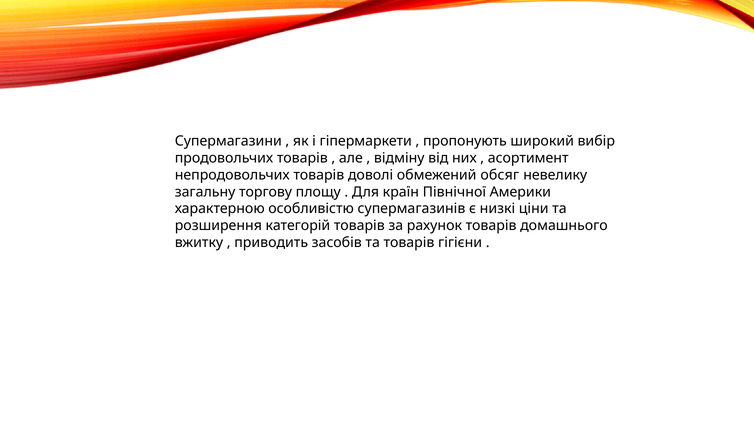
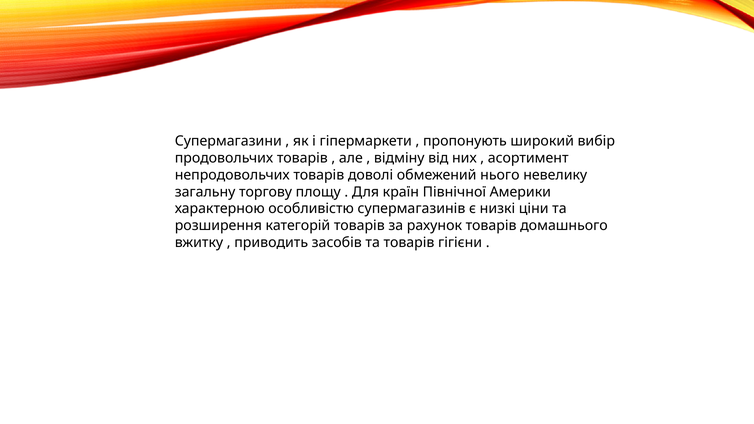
обсяг: обсяг -> нього
